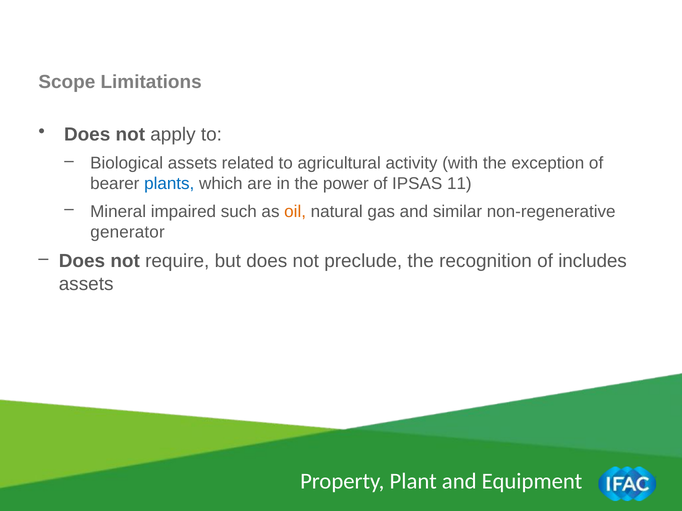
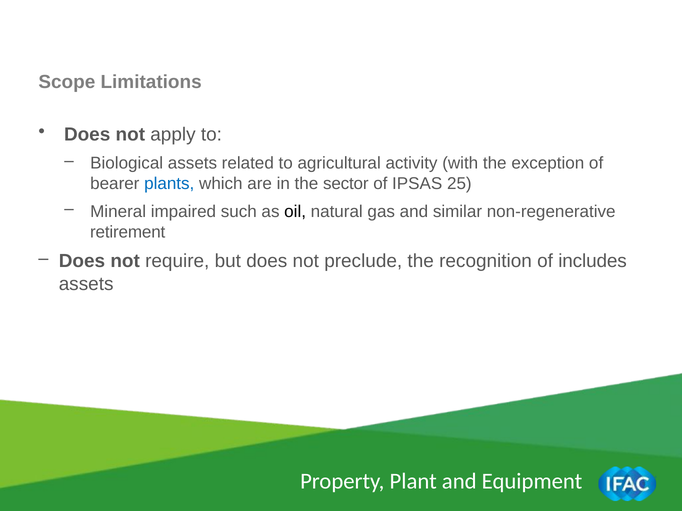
power: power -> sector
11: 11 -> 25
oil colour: orange -> black
generator: generator -> retirement
